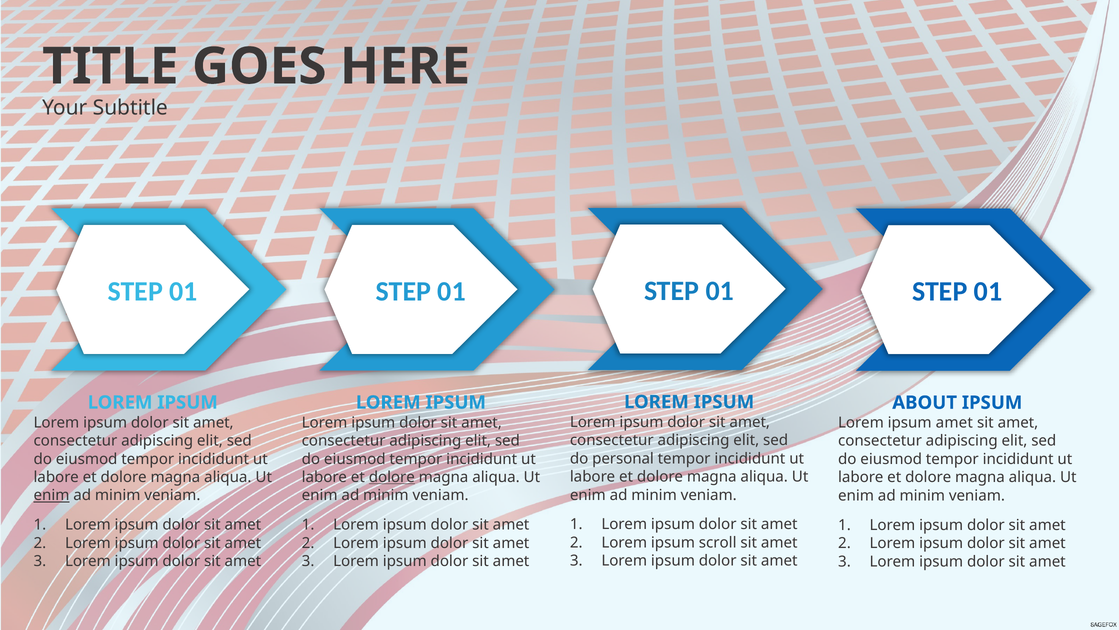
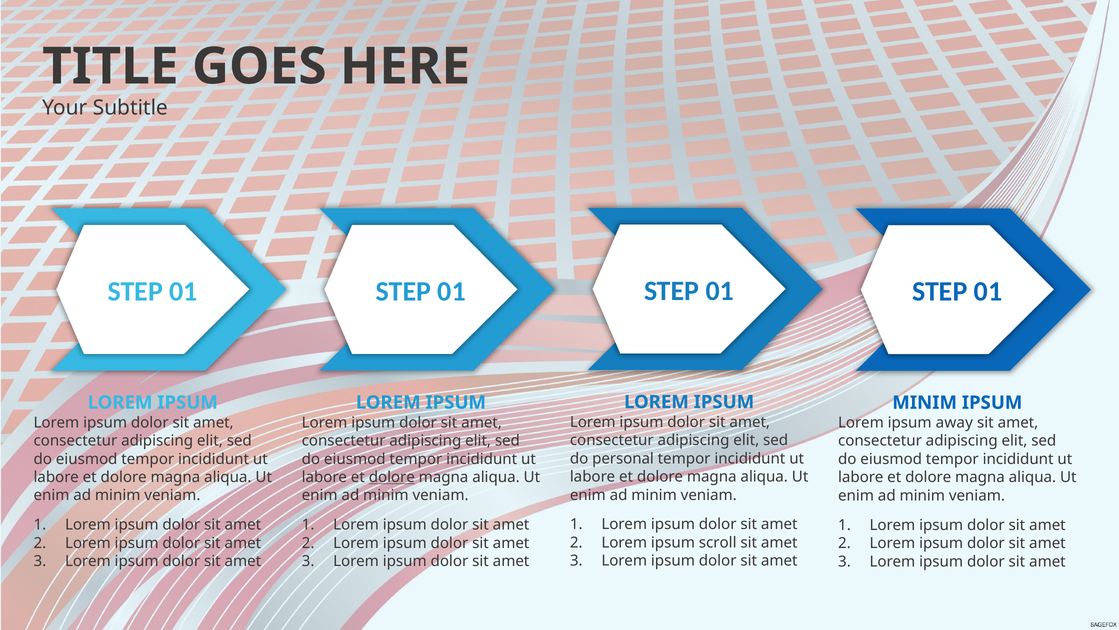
ABOUT at (925, 402): ABOUT -> MINIM
ipsum amet: amet -> away
enim at (52, 495) underline: present -> none
